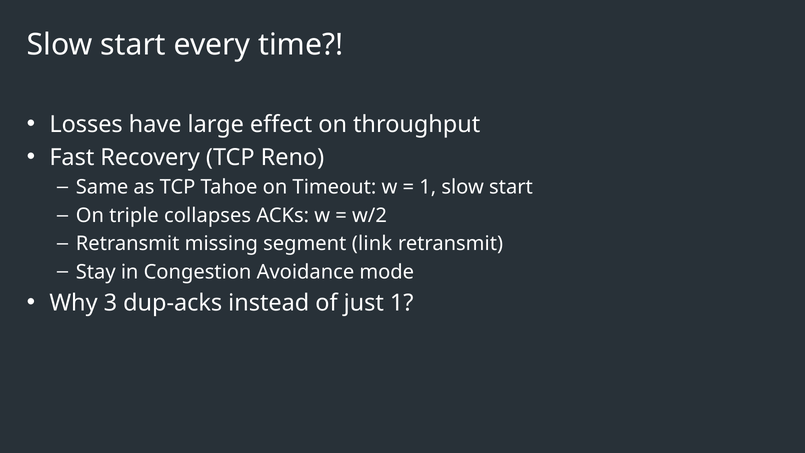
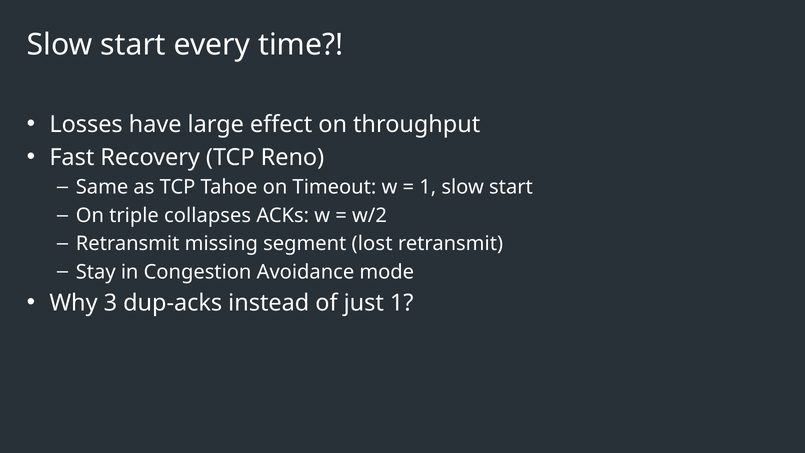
link: link -> lost
